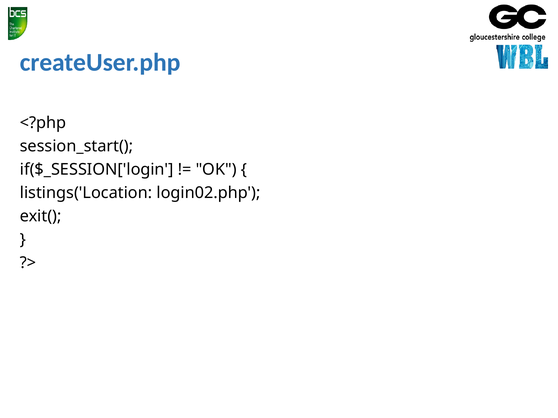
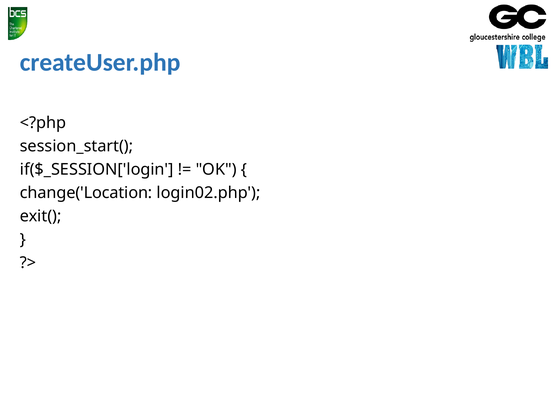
listings('Location: listings('Location -> change('Location
